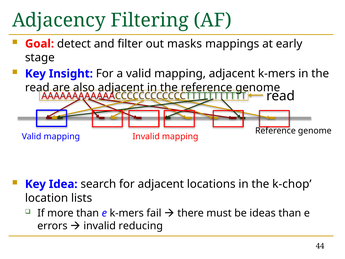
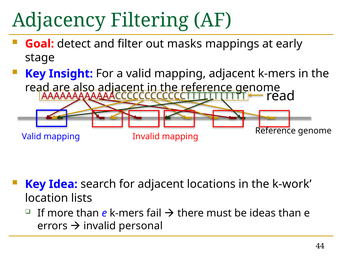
k-chop: k-chop -> k-work
reducing: reducing -> personal
